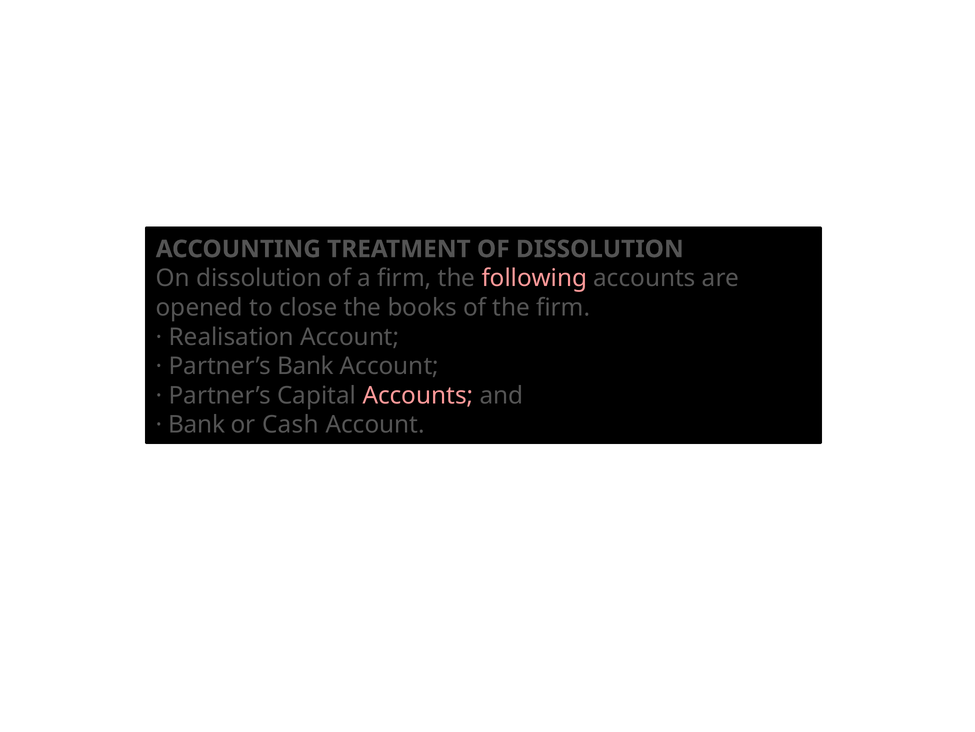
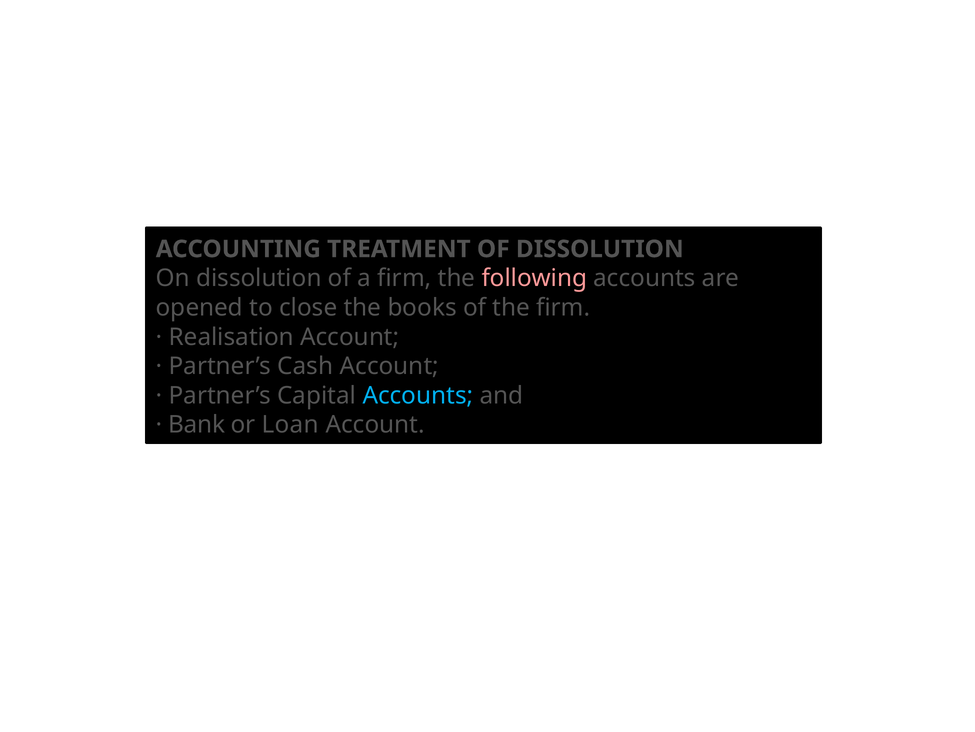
Partner’s Bank: Bank -> Cash
Accounts at (418, 395) colour: pink -> light blue
Cash: Cash -> Loan
